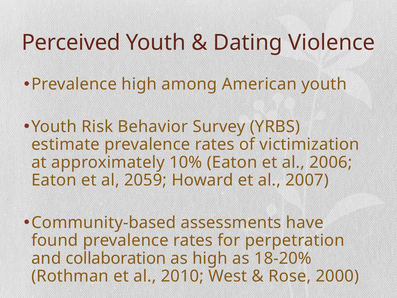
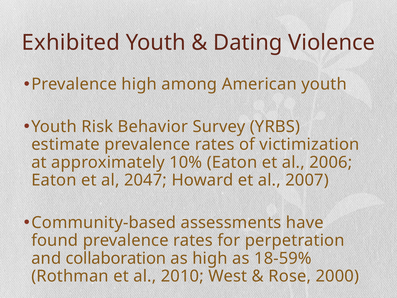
Perceived: Perceived -> Exhibited
2059: 2059 -> 2047
18-20%: 18-20% -> 18-59%
